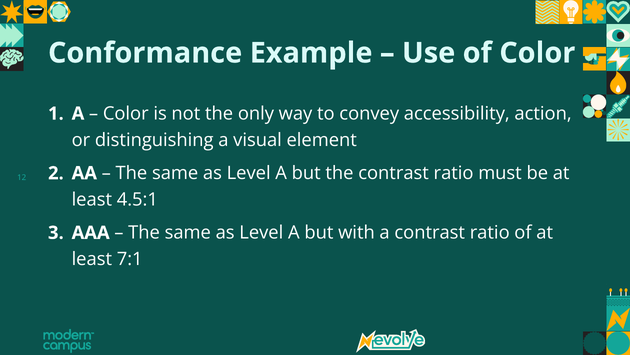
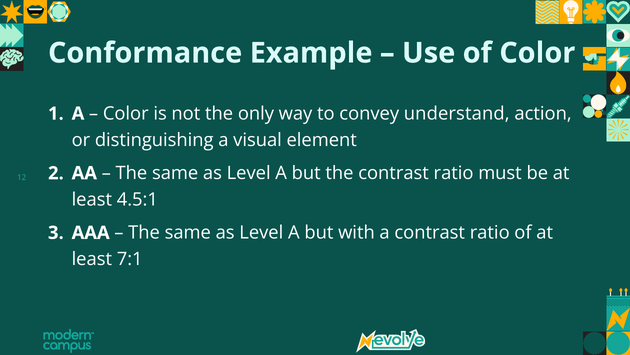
accessibility: accessibility -> understand
